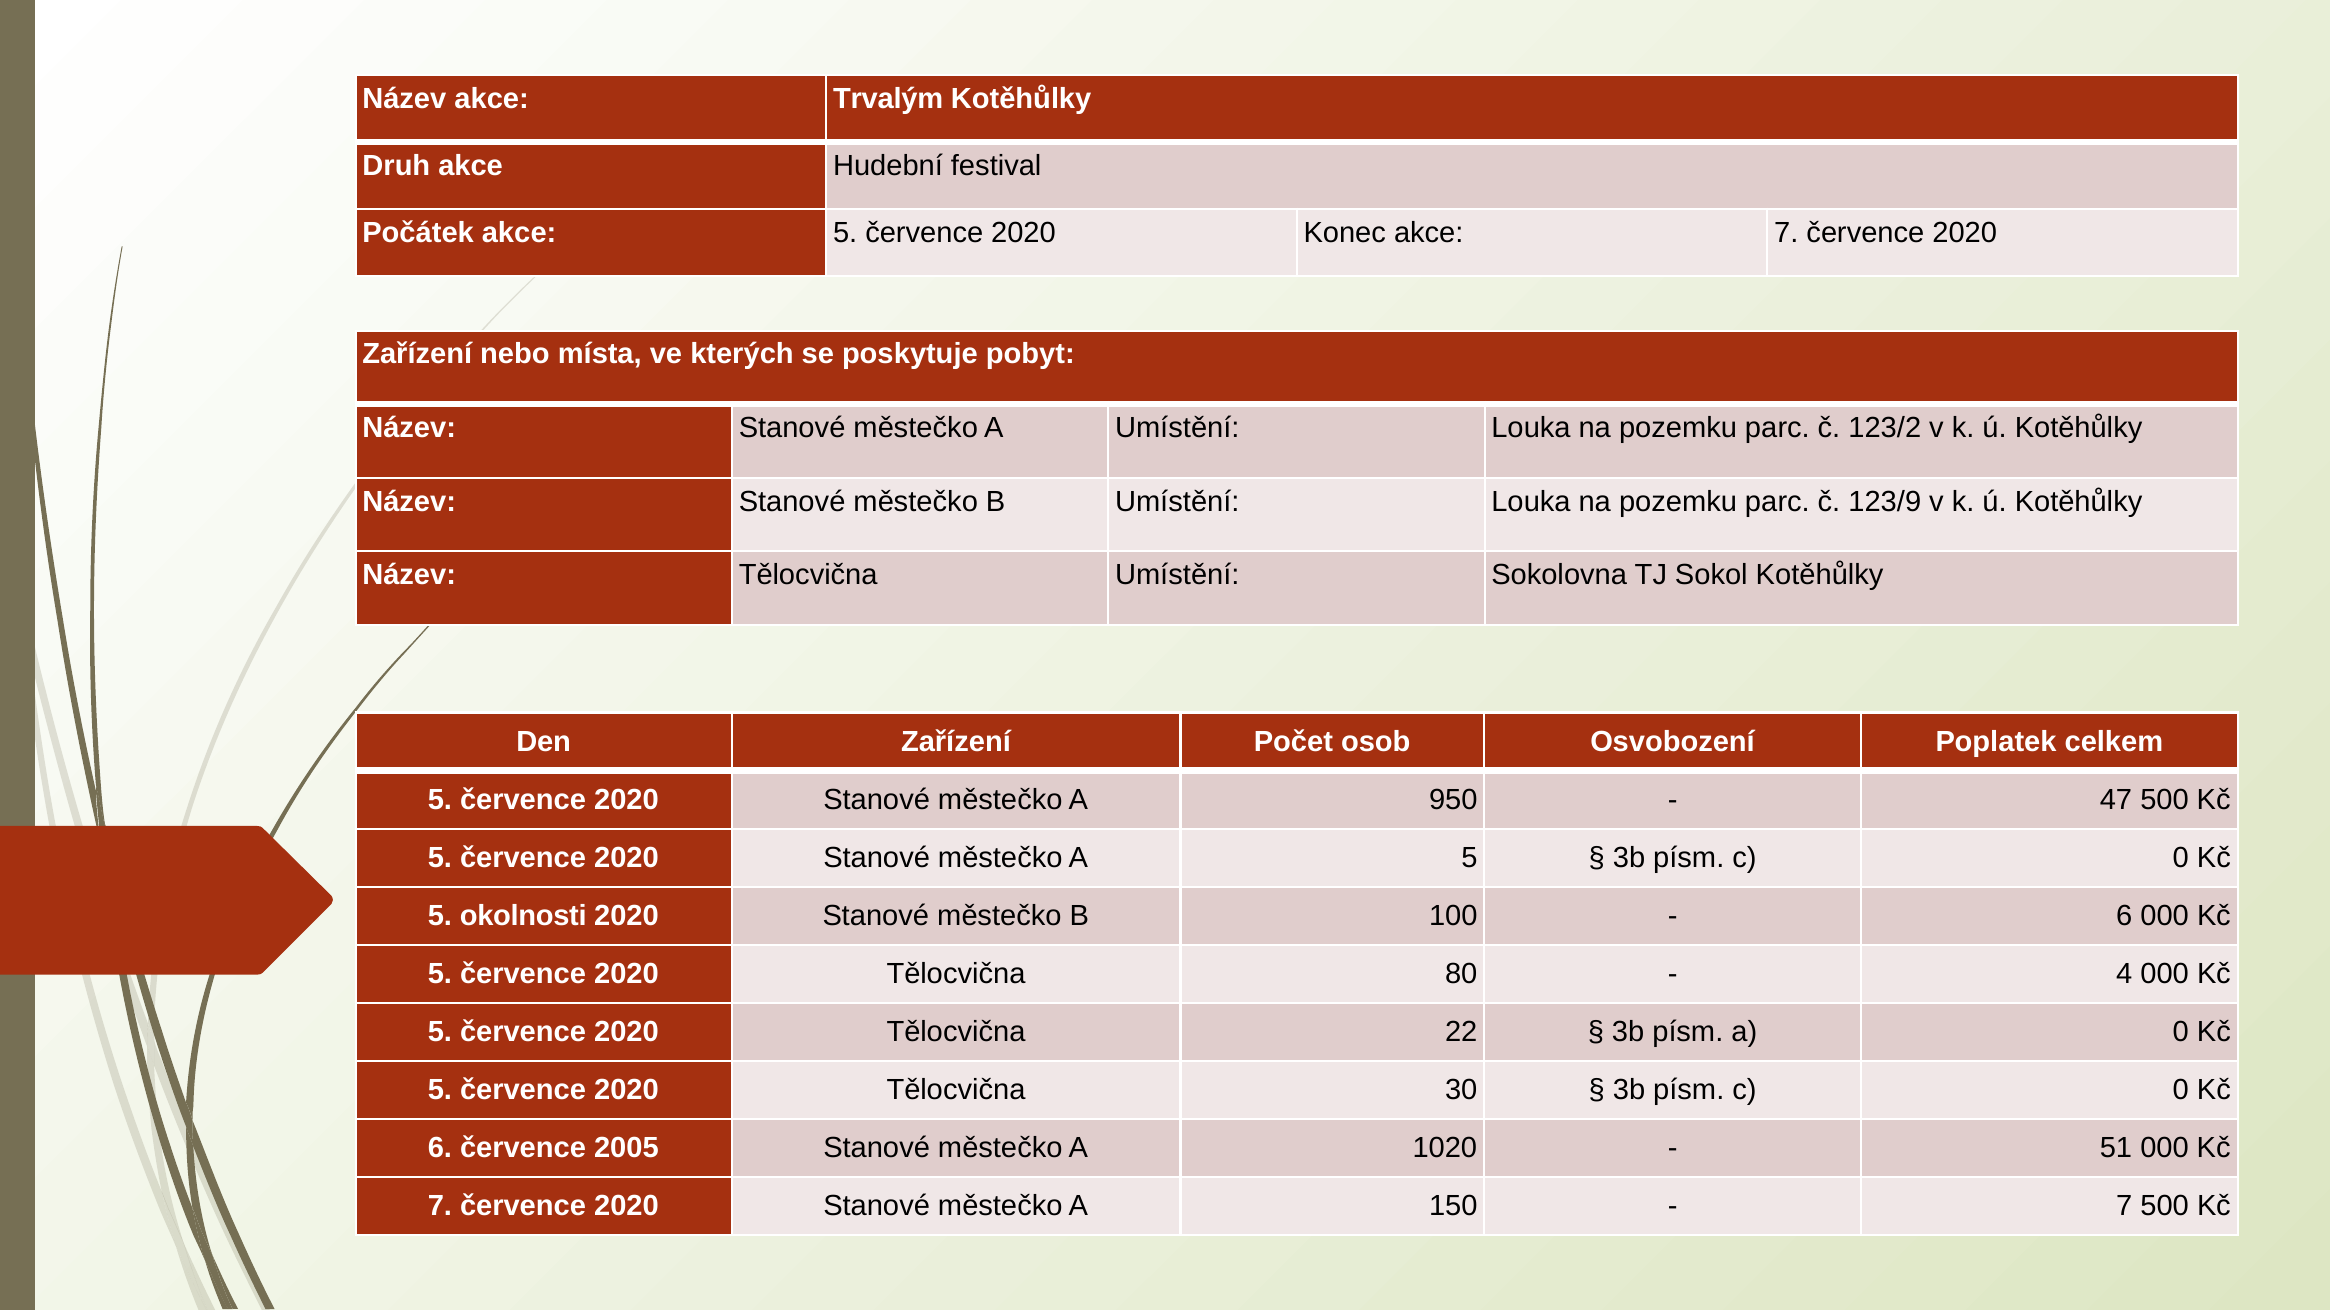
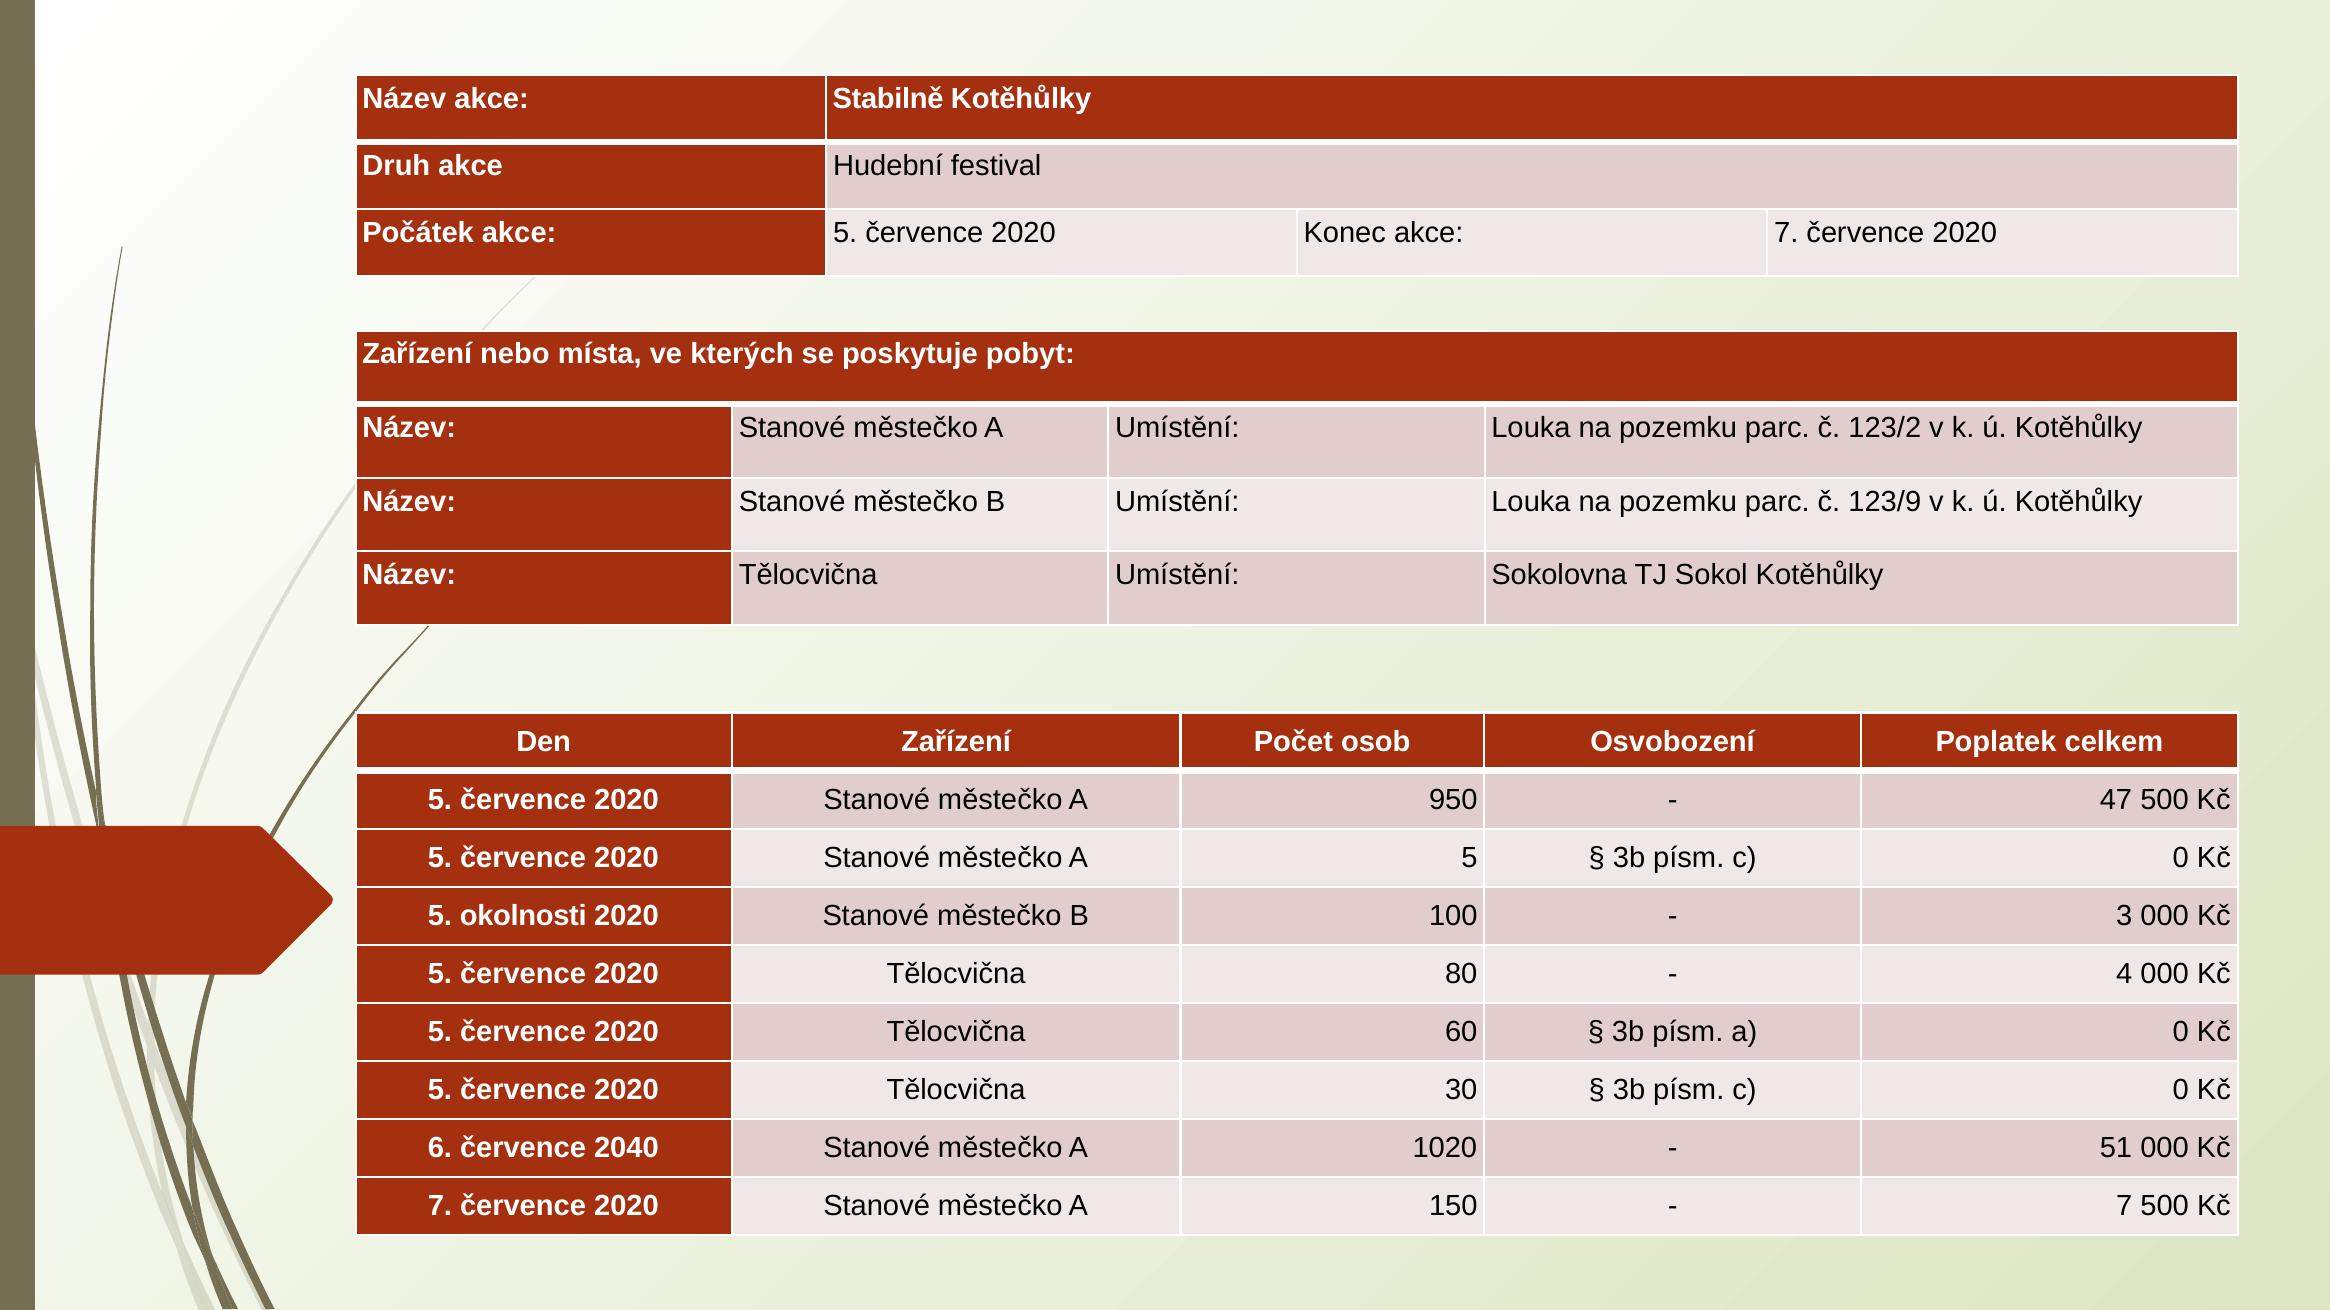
Trvalým: Trvalým -> Stabilně
6 at (2124, 917): 6 -> 3
22: 22 -> 60
2005: 2005 -> 2040
